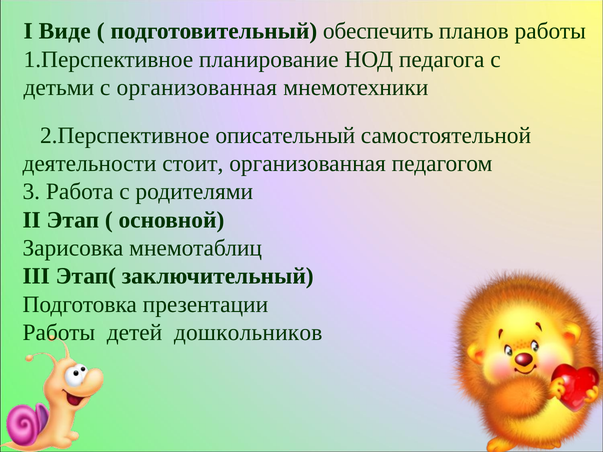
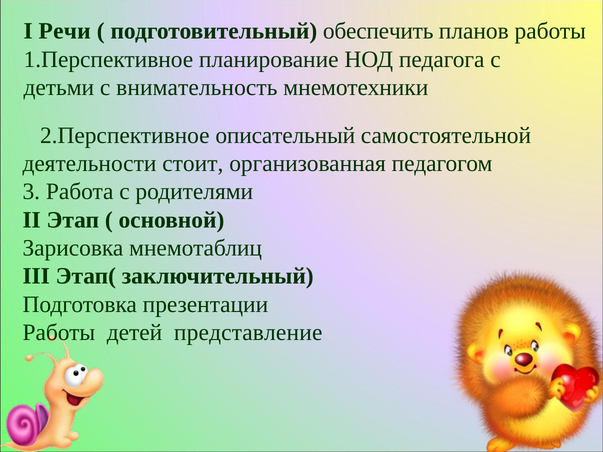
Виде: Виде -> Речи
с организованная: организованная -> внимательность
дошкольников: дошкольников -> представление
